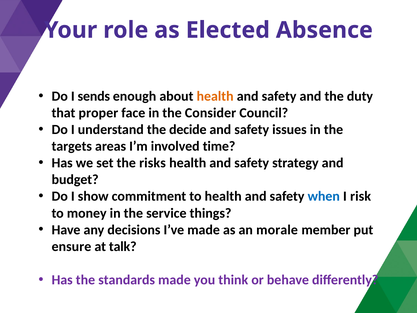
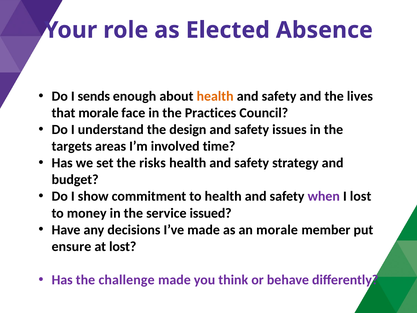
duty: duty -> lives
that proper: proper -> morale
Consider: Consider -> Practices
decide: decide -> design
when colour: blue -> purple
I risk: risk -> lost
things: things -> issued
at talk: talk -> lost
standards: standards -> challenge
